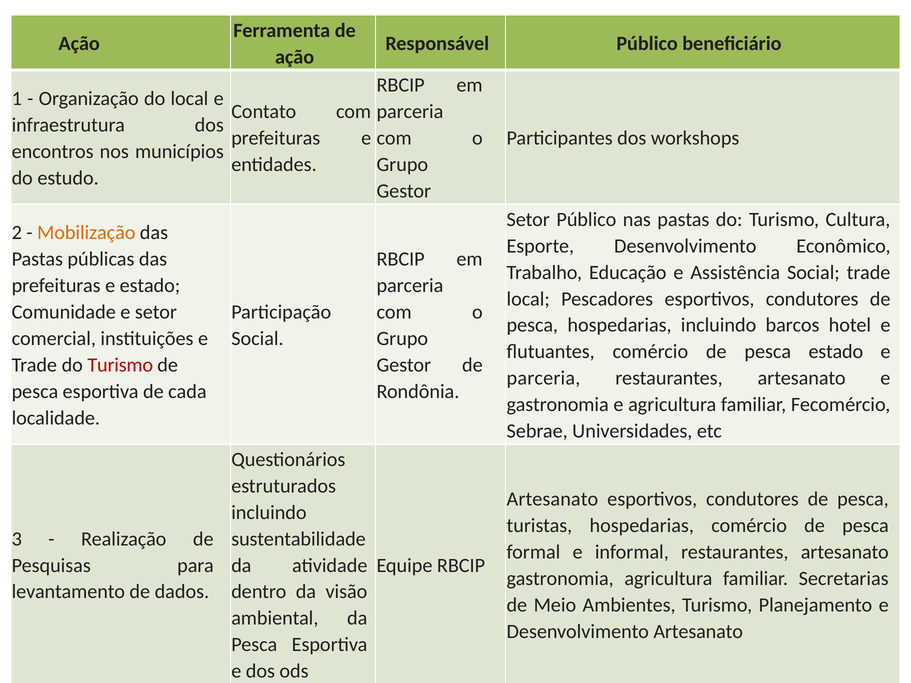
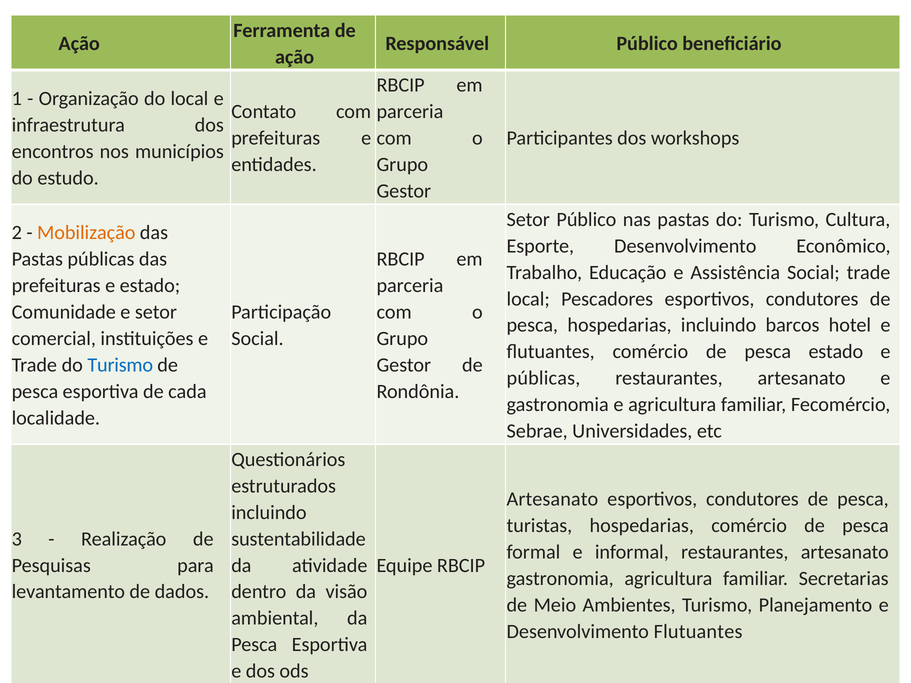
Turismo at (120, 365) colour: red -> blue
parceria at (543, 378): parceria -> públicas
Desenvolvimento Artesanato: Artesanato -> Flutuantes
